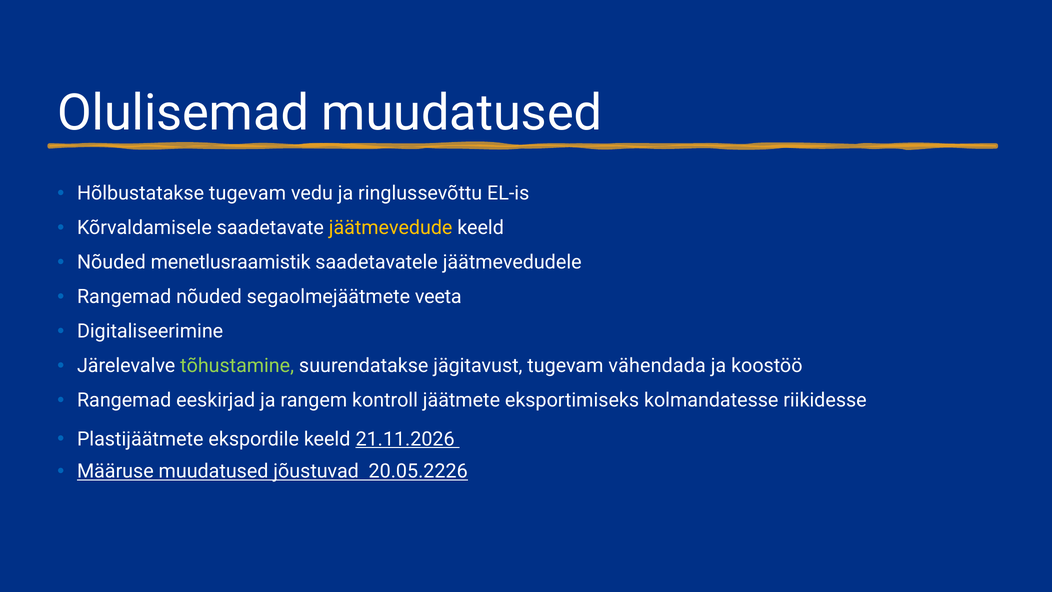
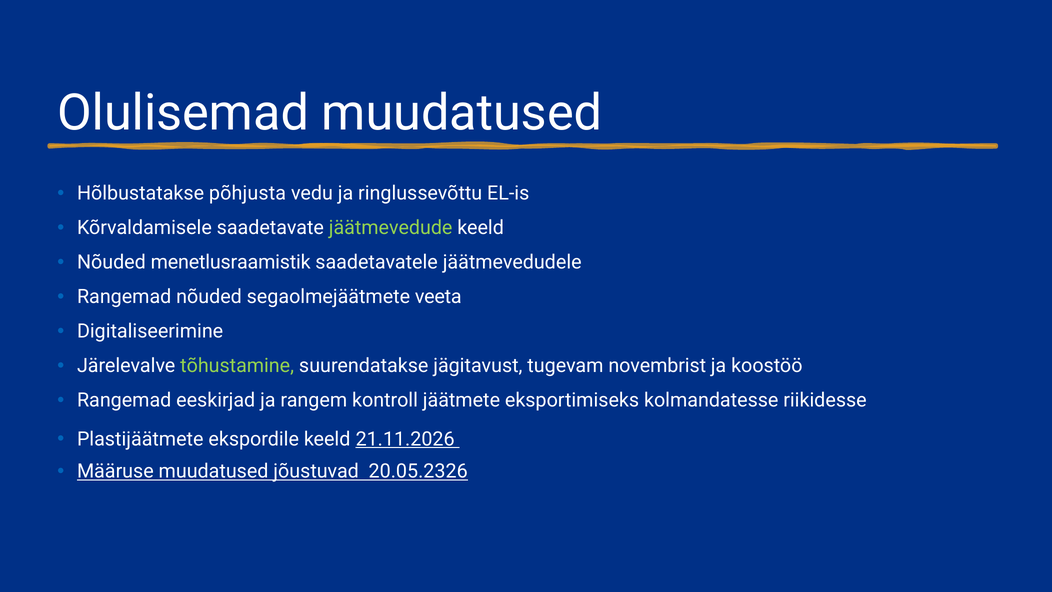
Hõlbustatakse tugevam: tugevam -> põhjusta
jäätmevedude colour: yellow -> light green
vähendada: vähendada -> novembrist
20.05.2226: 20.05.2226 -> 20.05.2326
